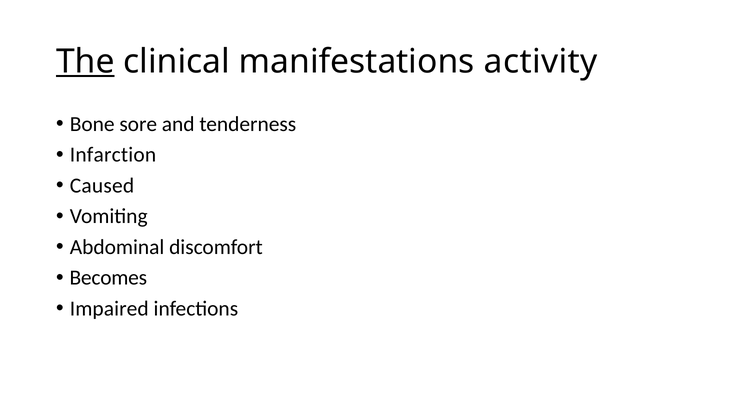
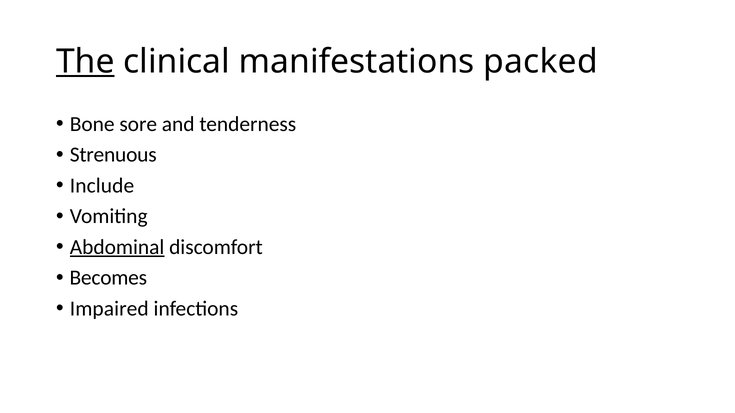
activity: activity -> packed
Infarction: Infarction -> Strenuous
Caused: Caused -> Include
Abdominal underline: none -> present
